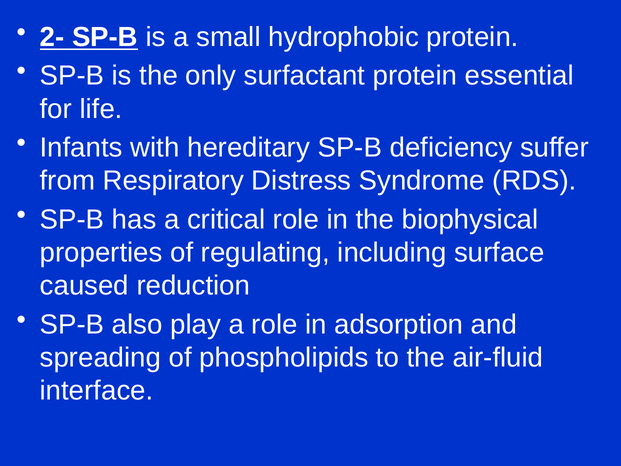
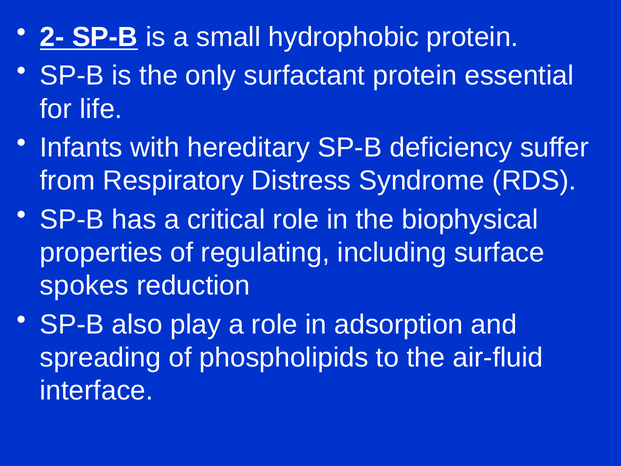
caused: caused -> spokes
